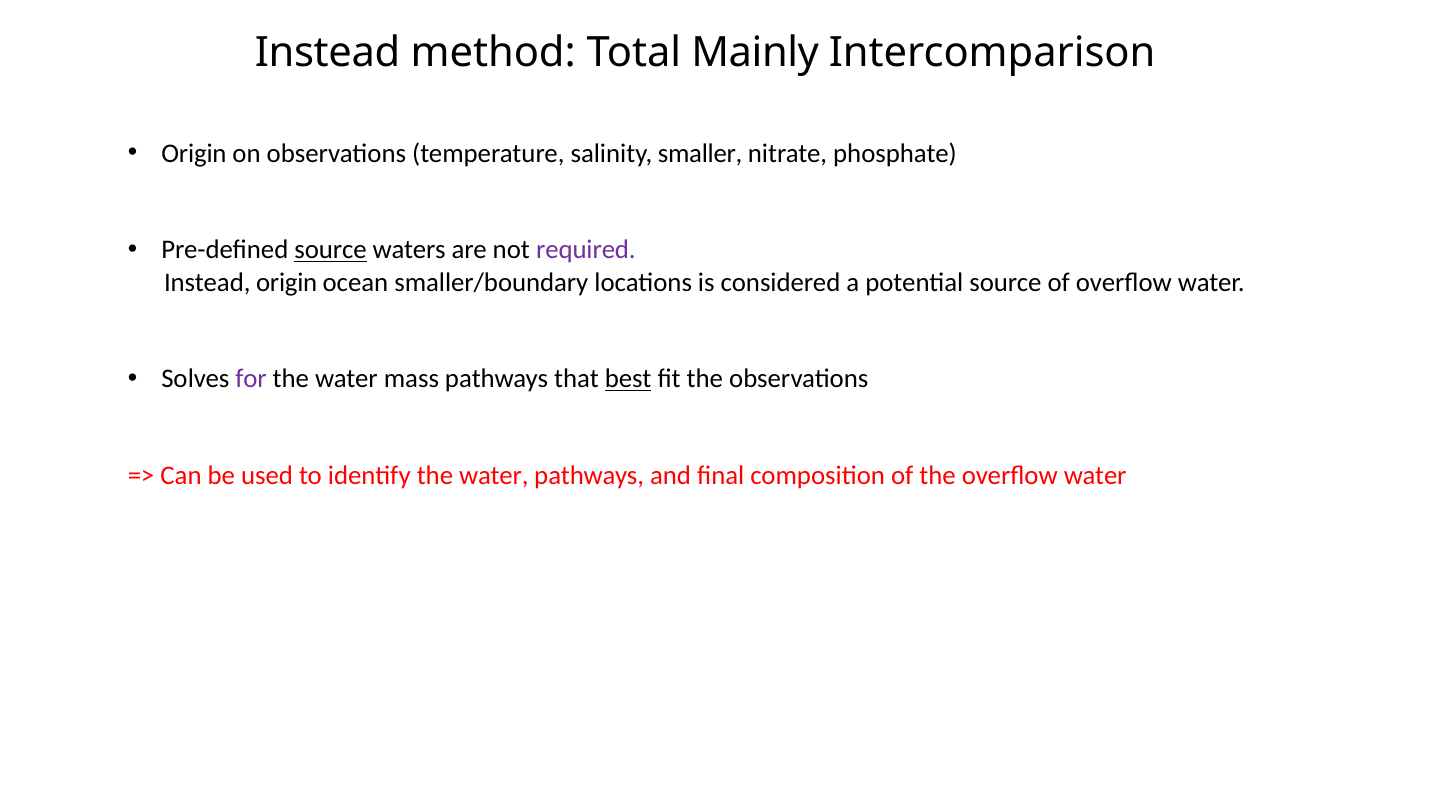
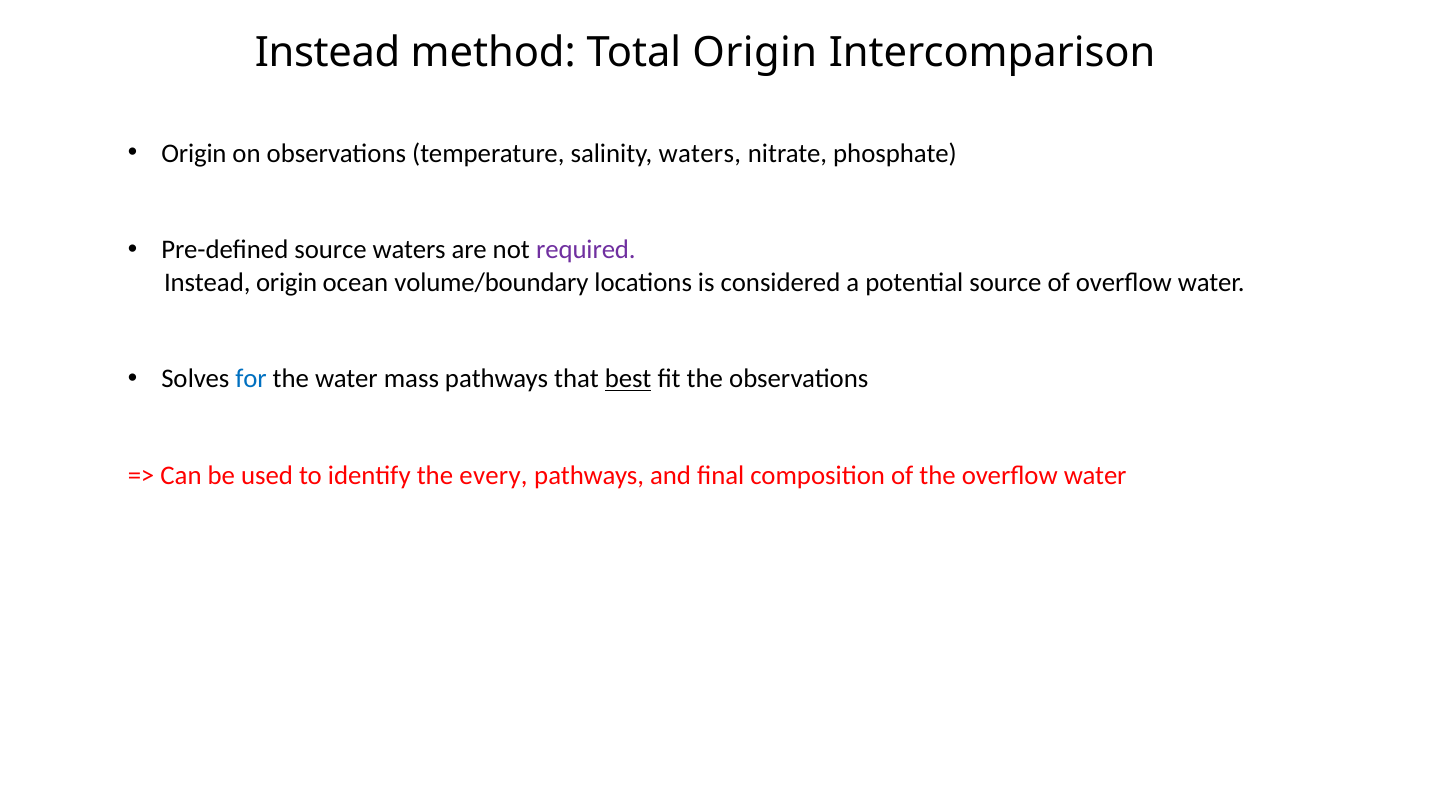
Total Mainly: Mainly -> Origin
salinity smaller: smaller -> waters
source at (331, 250) underline: present -> none
smaller/boundary: smaller/boundary -> volume/boundary
for colour: purple -> blue
identify the water: water -> every
